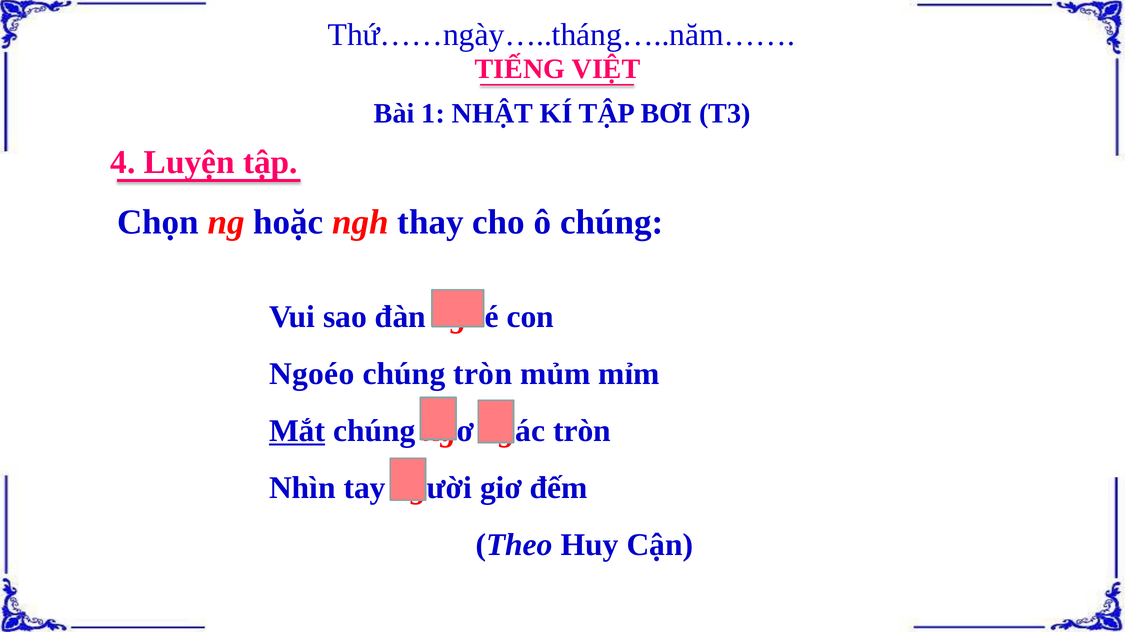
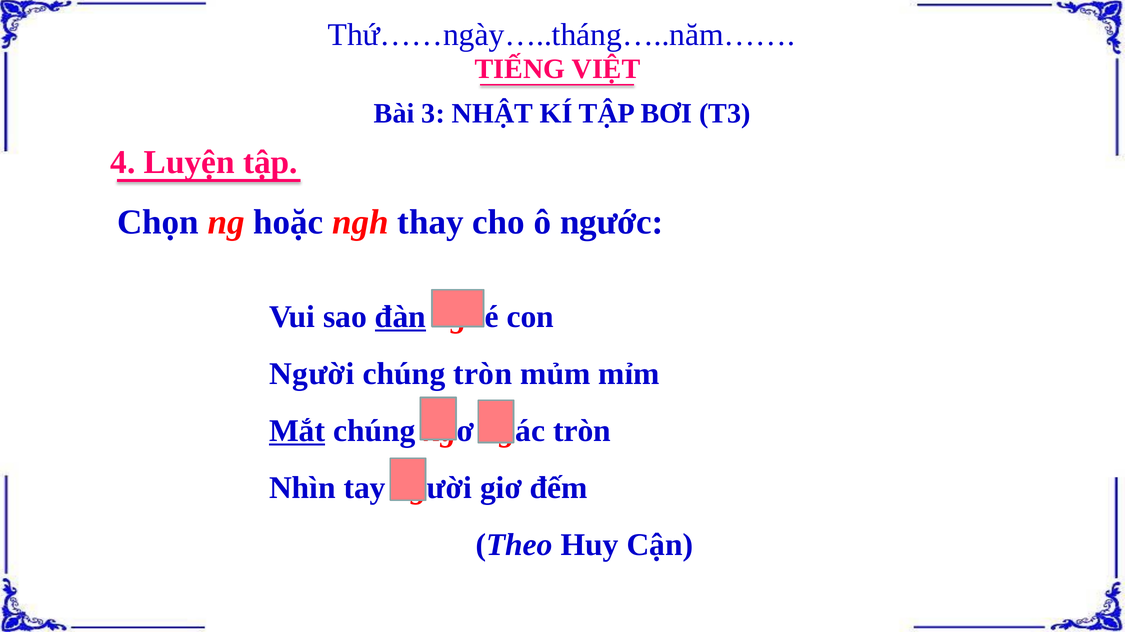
1: 1 -> 3
ô chúng: chúng -> ngước
đàn underline: none -> present
Ngoéo at (312, 374): Ngoéo -> Người
